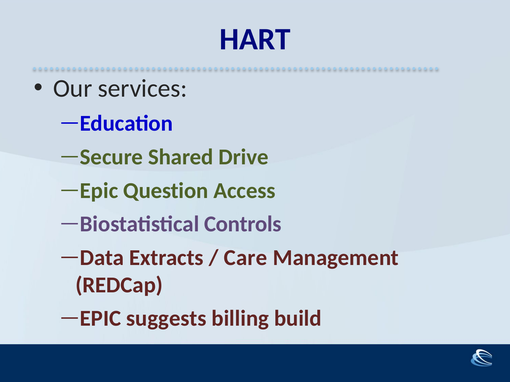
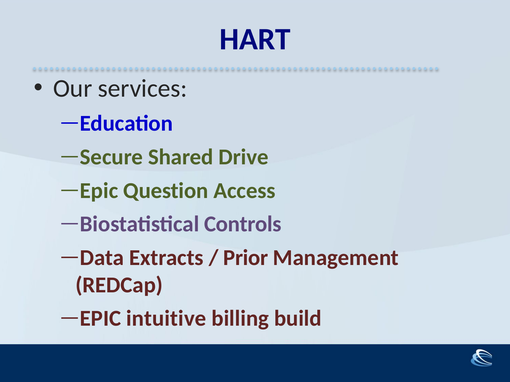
Care: Care -> Prior
suggests: suggests -> intuitive
